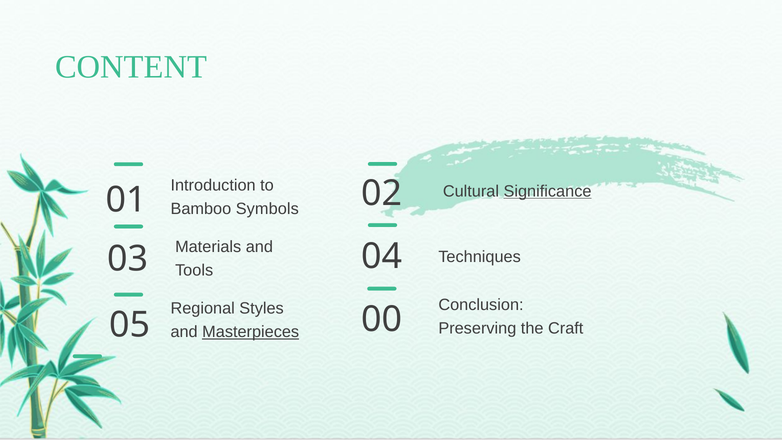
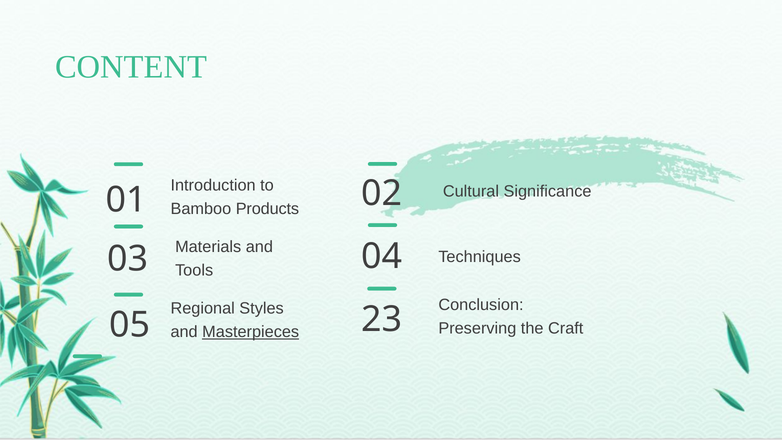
Significance underline: present -> none
Symbols: Symbols -> Products
00: 00 -> 23
